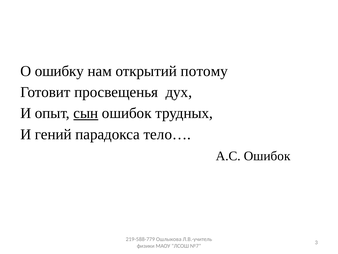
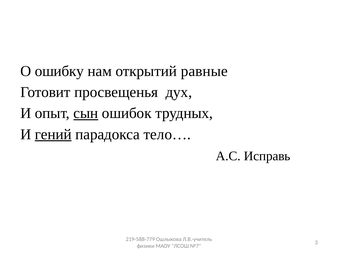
потому: потому -> равные
гений underline: none -> present
А.С Ошибок: Ошибок -> Исправь
